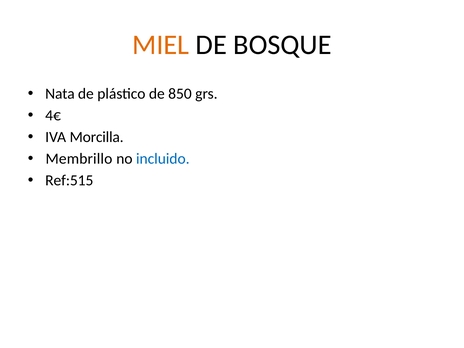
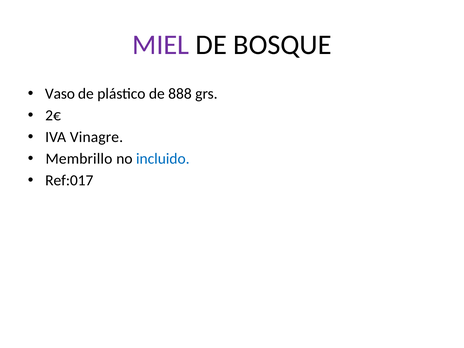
MIEL colour: orange -> purple
Nata: Nata -> Vaso
850: 850 -> 888
4€: 4€ -> 2€
Morcilla: Morcilla -> Vinagre
Ref:515: Ref:515 -> Ref:017
